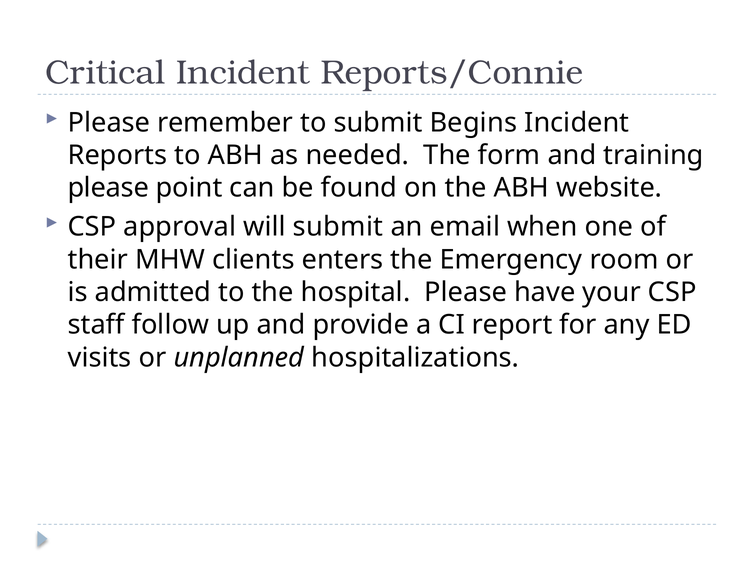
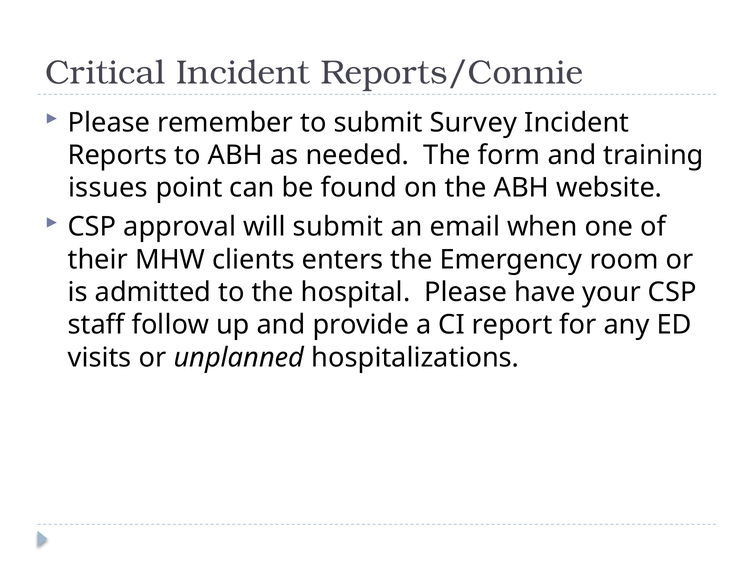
Begins: Begins -> Survey
please at (108, 188): please -> issues
